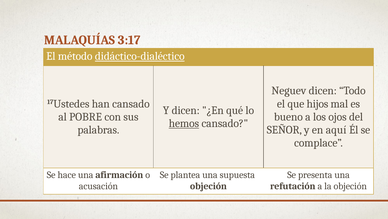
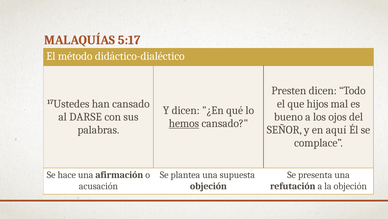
3:17: 3:17 -> 5:17
didáctico-dialéctico underline: present -> none
Neguev: Neguev -> Presten
POBRE: POBRE -> DARSE
